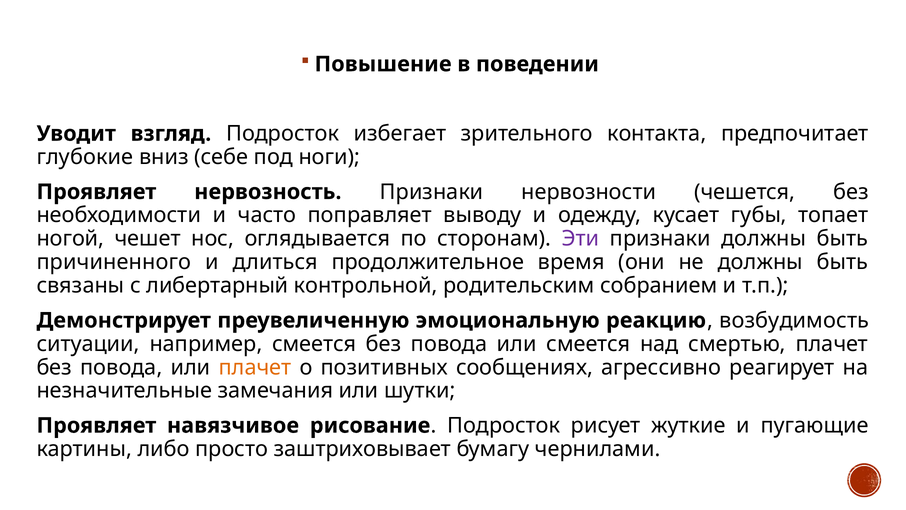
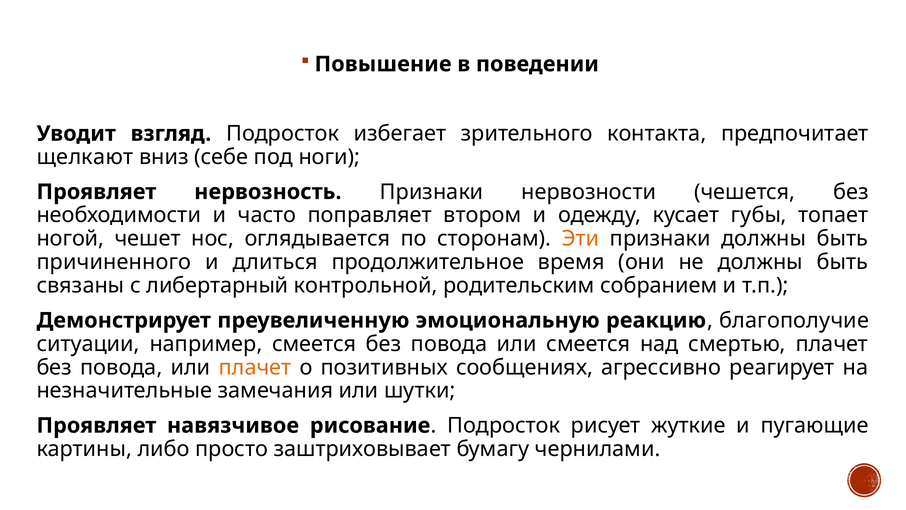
глубокие: глубокие -> щелкают
выводу: выводу -> втором
Эти colour: purple -> orange
возбудимость: возбудимость -> благополучие
